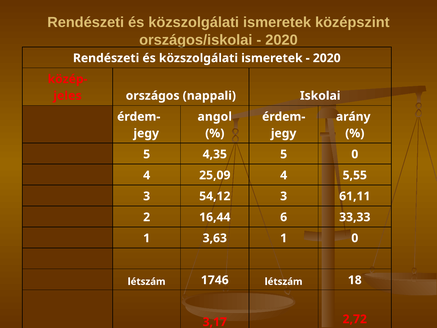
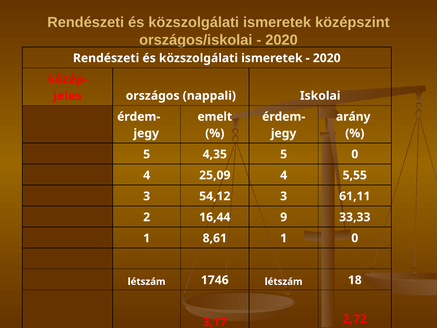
angol: angol -> emelt
6: 6 -> 9
3,63: 3,63 -> 8,61
